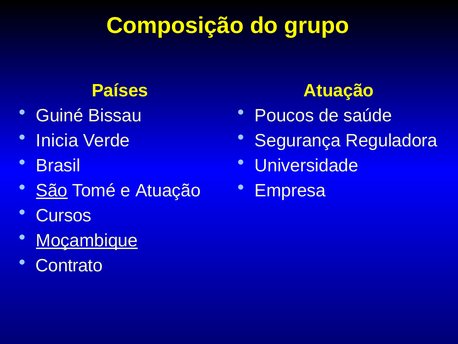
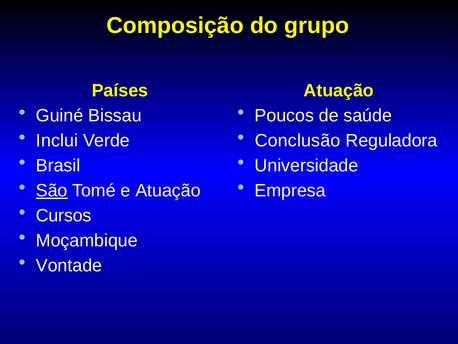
Inicia: Inicia -> Inclui
Segurança: Segurança -> Conclusão
Moçambique underline: present -> none
Contrato: Contrato -> Vontade
